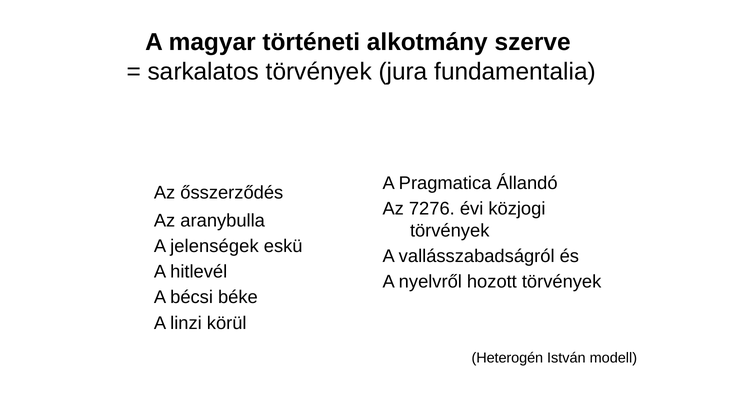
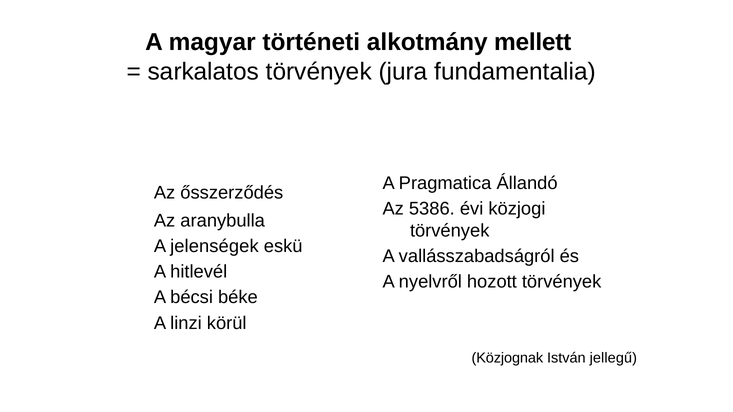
szerve: szerve -> mellett
7276: 7276 -> 5386
Heterogén: Heterogén -> Közjognak
modell: modell -> jellegű
